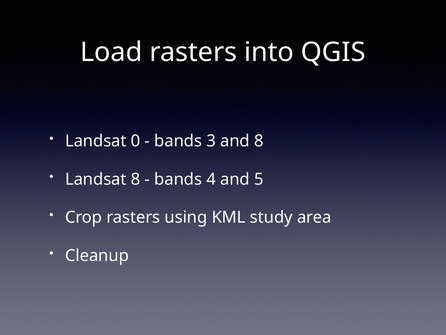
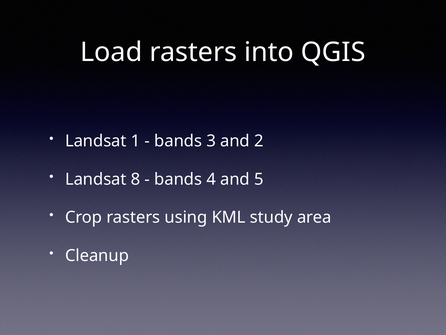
0: 0 -> 1
and 8: 8 -> 2
